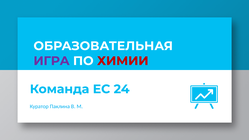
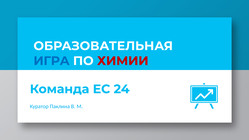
ИГРА colour: purple -> blue
